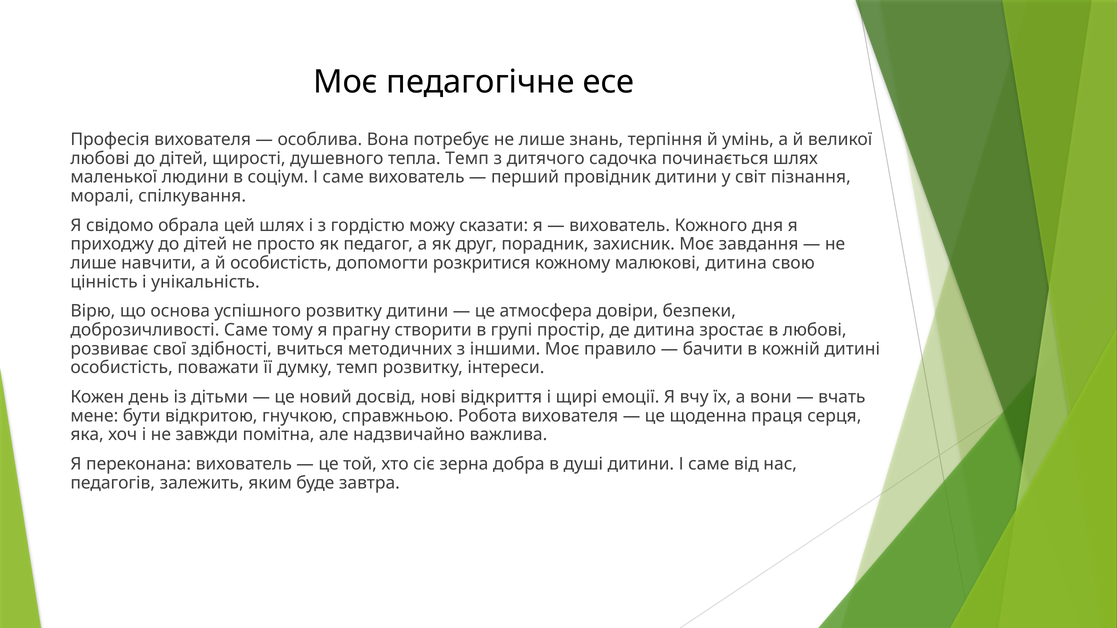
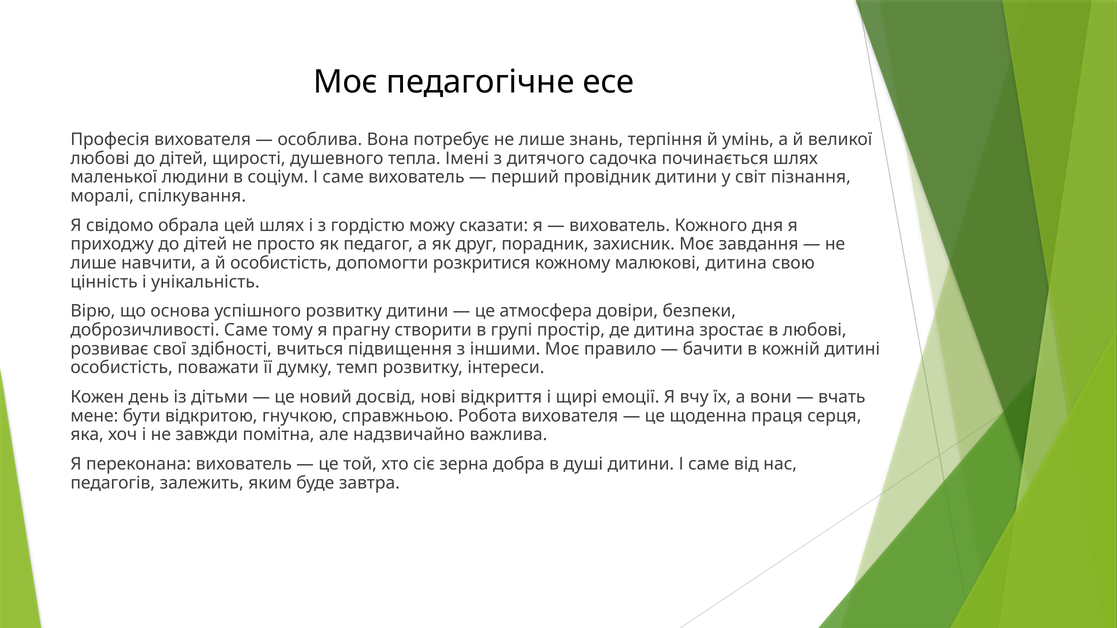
тепла Темп: Темп -> Імені
методичних: методичних -> підвищення
